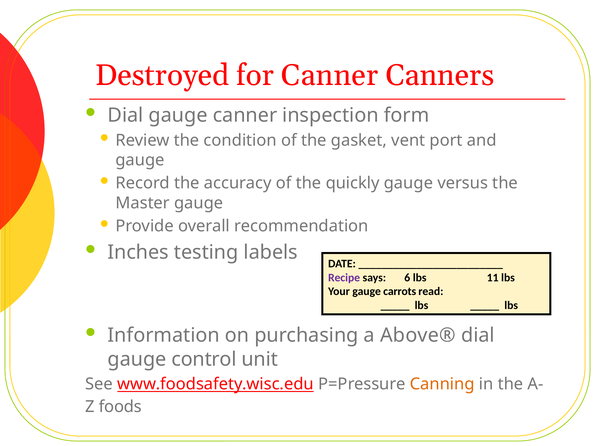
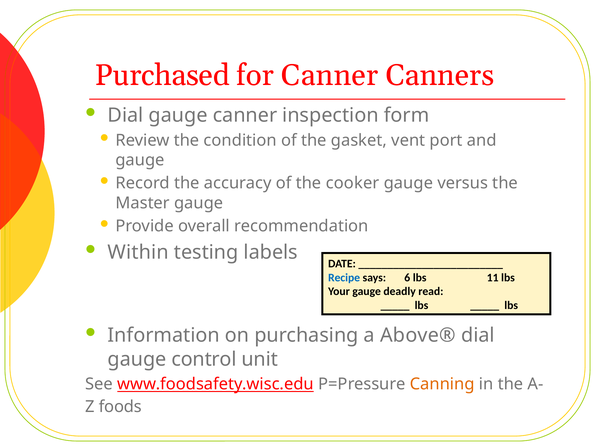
Destroyed: Destroyed -> Purchased
quickly: quickly -> cooker
Inches: Inches -> Within
Recipe colour: purple -> blue
carrots: carrots -> deadly
